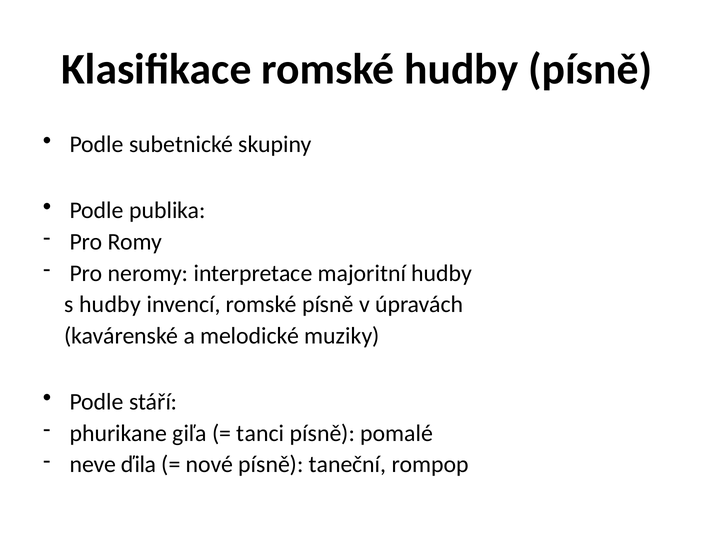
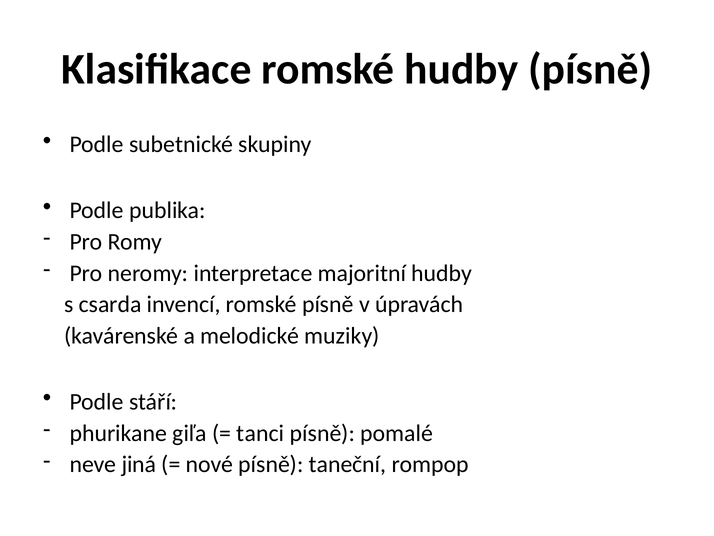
s hudby: hudby -> csarda
ďila: ďila -> jiná
